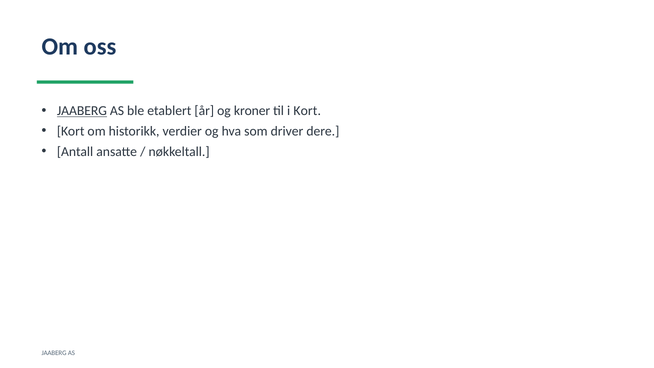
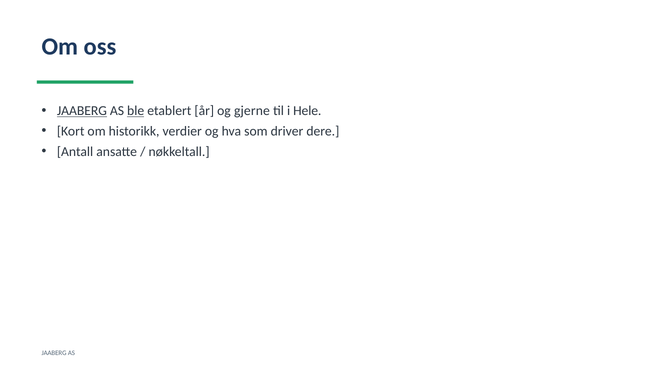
ble underline: none -> present
kroner: kroner -> gjerne
i Kort: Kort -> Hele
